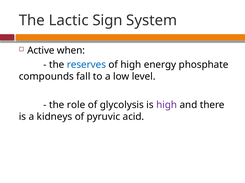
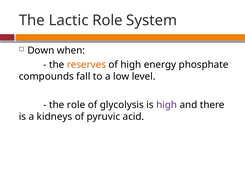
Lactic Sign: Sign -> Role
Active: Active -> Down
reserves colour: blue -> orange
